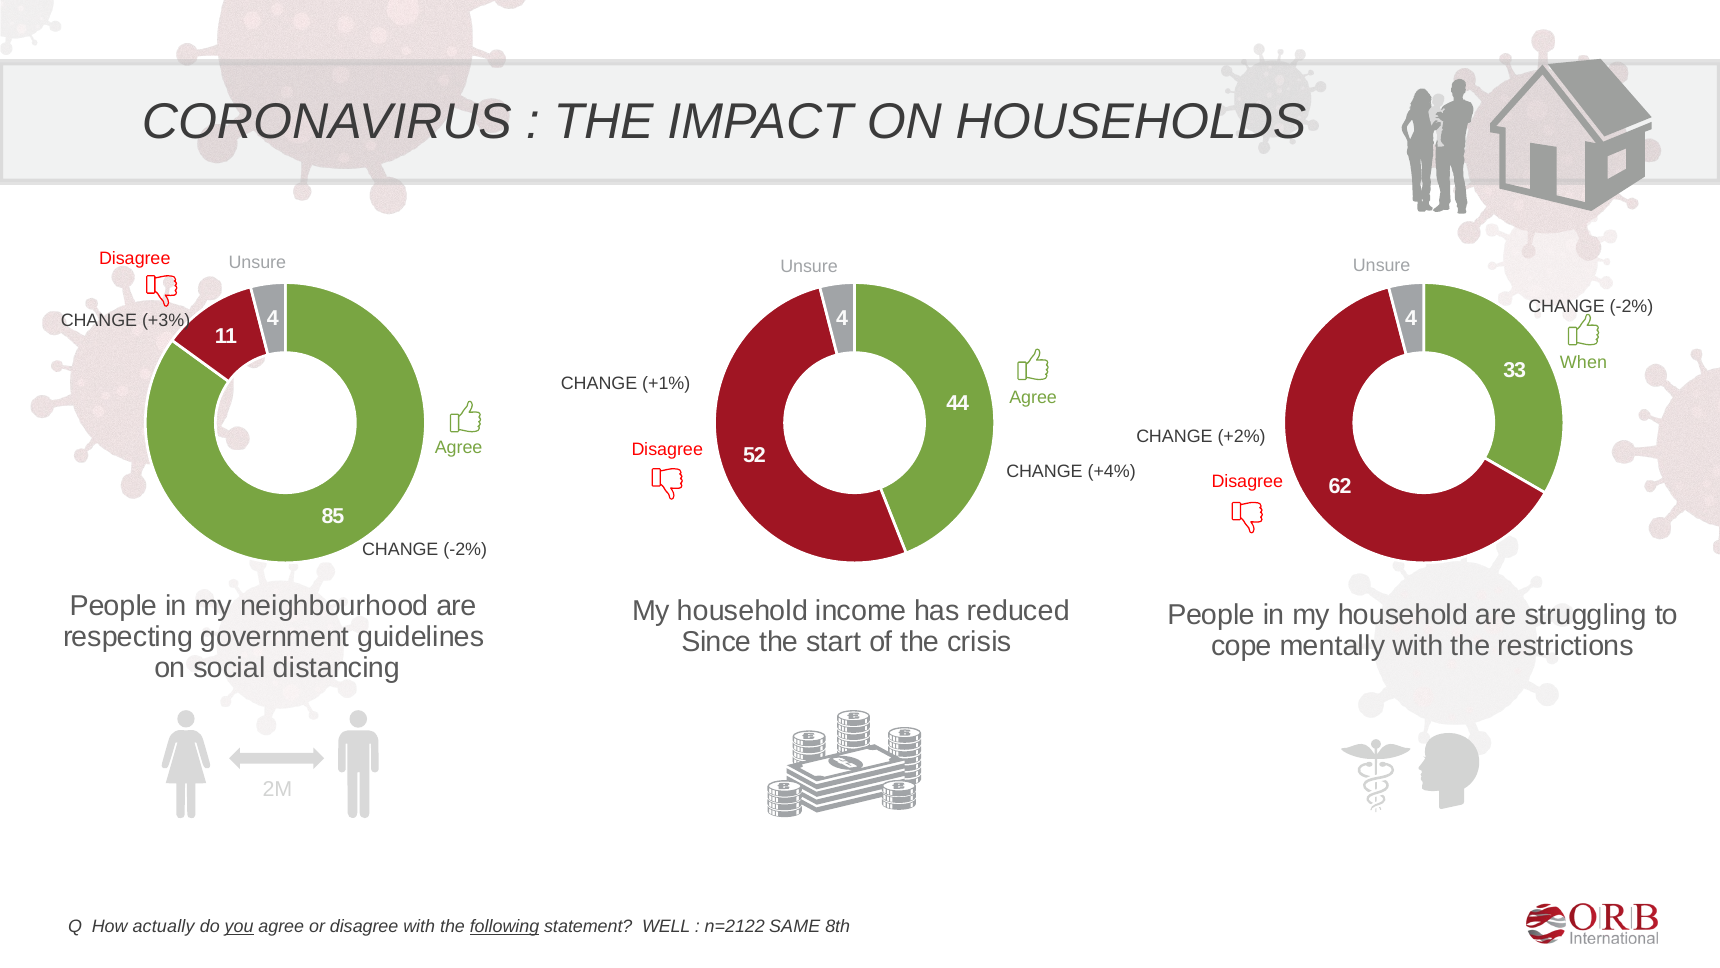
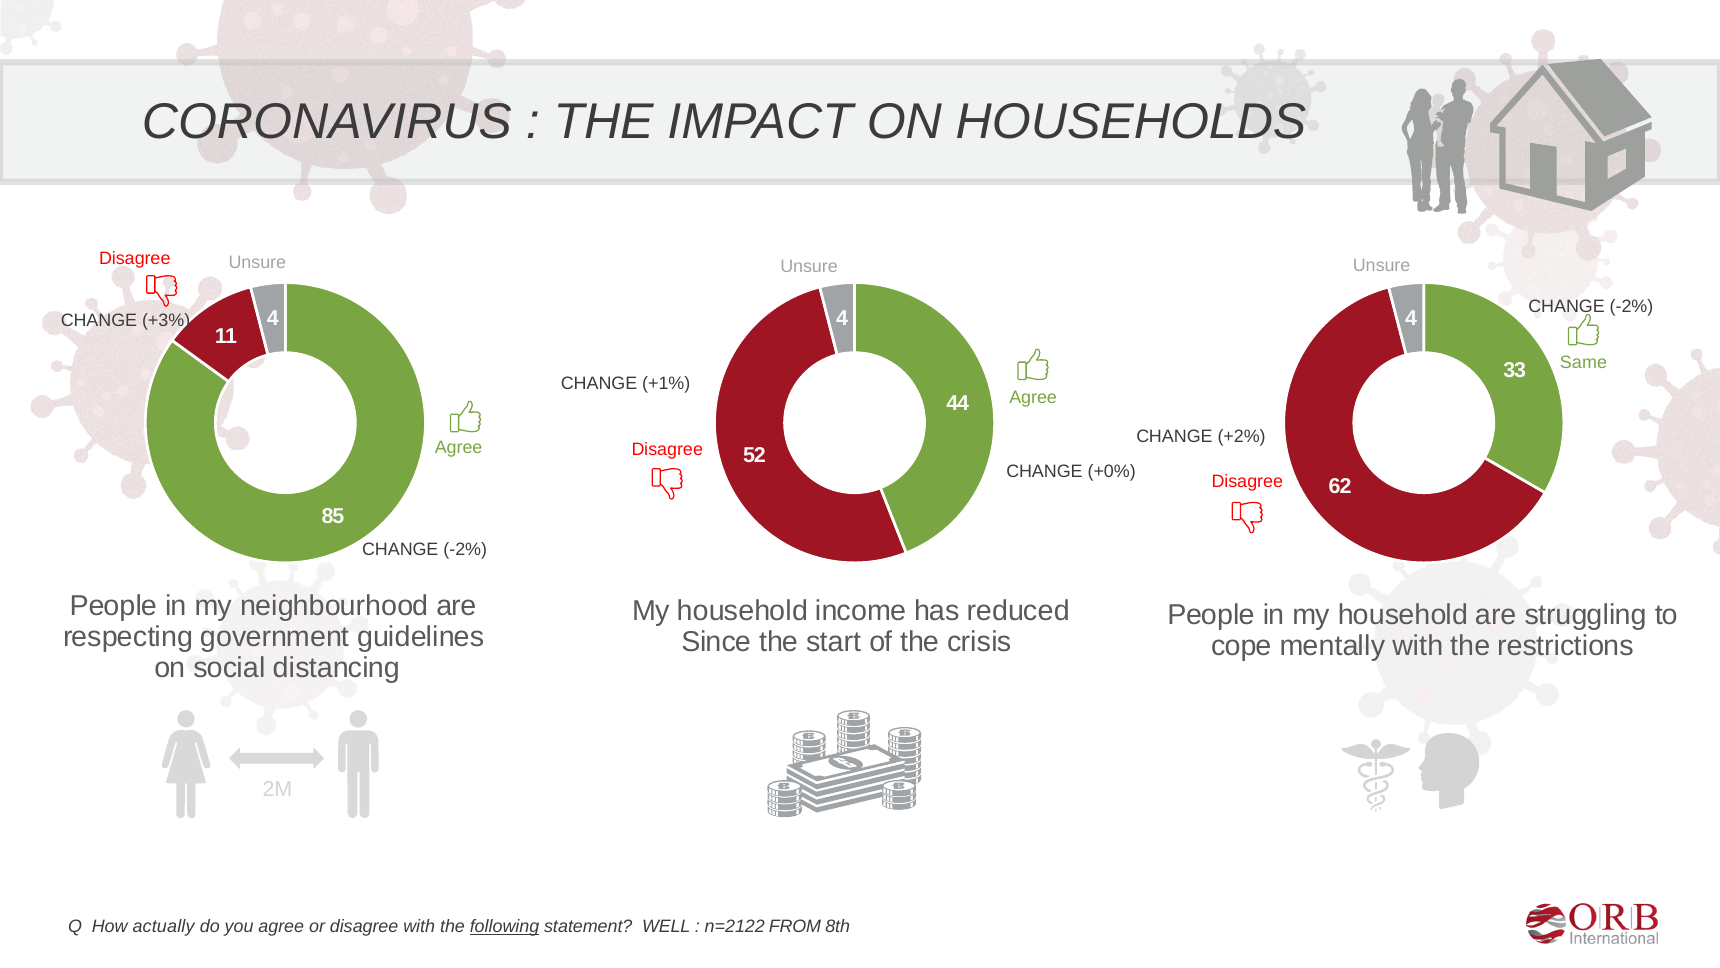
When: When -> Same
+4%: +4% -> +0%
you underline: present -> none
SAME: SAME -> FROM
